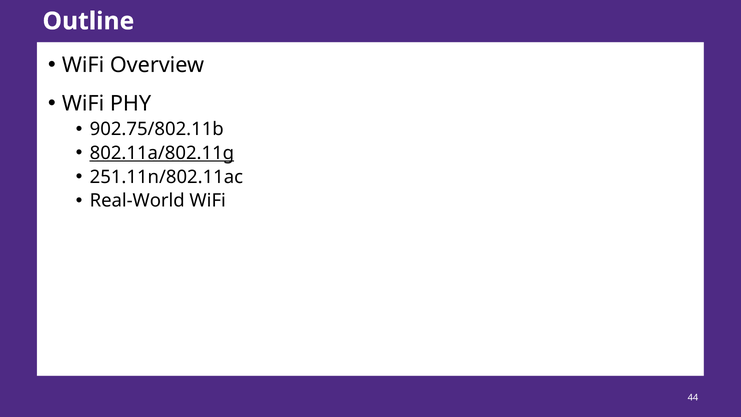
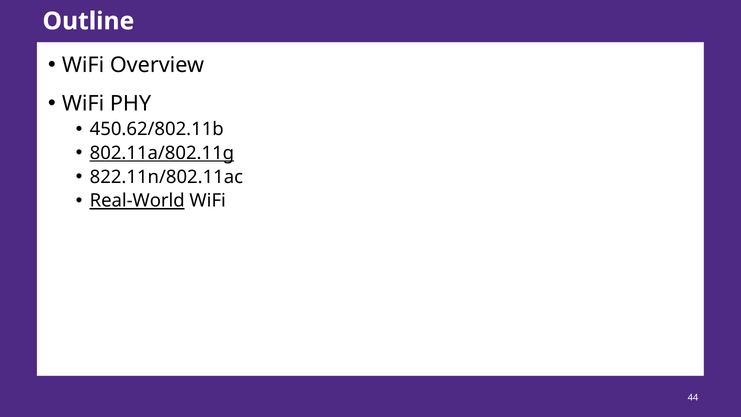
902.75/802.11b: 902.75/802.11b -> 450.62/802.11b
251.11n/802.11ac: 251.11n/802.11ac -> 822.11n/802.11ac
Real-World underline: none -> present
